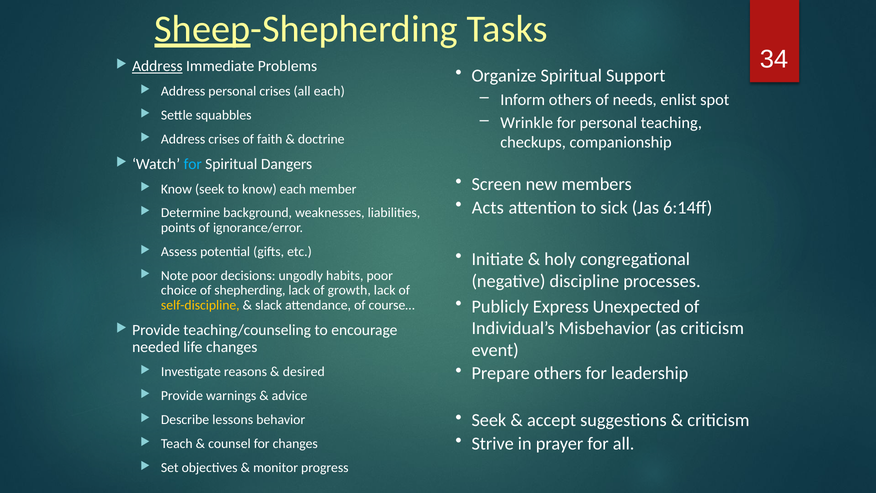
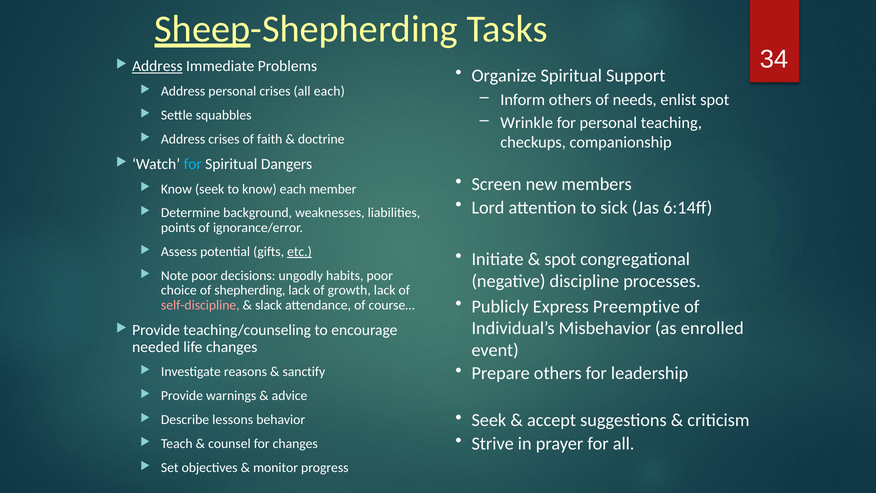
Acts: Acts -> Lord
etc underline: none -> present
holy at (560, 259): holy -> spot
Unexpected: Unexpected -> Preemptive
self-discipline colour: yellow -> pink
as criticism: criticism -> enrolled
desired: desired -> sanctify
